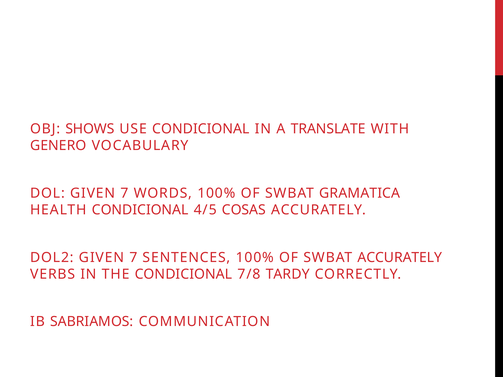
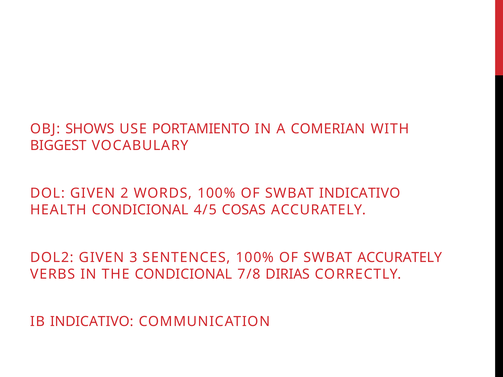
USE CONDICIONAL: CONDICIONAL -> PORTAMIENTO
TRANSLATE: TRANSLATE -> COMERIAN
GENERO: GENERO -> BIGGEST
DOL GIVEN 7: 7 -> 2
SWBAT GRAMATICA: GRAMATICA -> INDICATIVO
DOL2 GIVEN 7: 7 -> 3
TARDY: TARDY -> DIRIAS
IB SABRIAMOS: SABRIAMOS -> INDICATIVO
